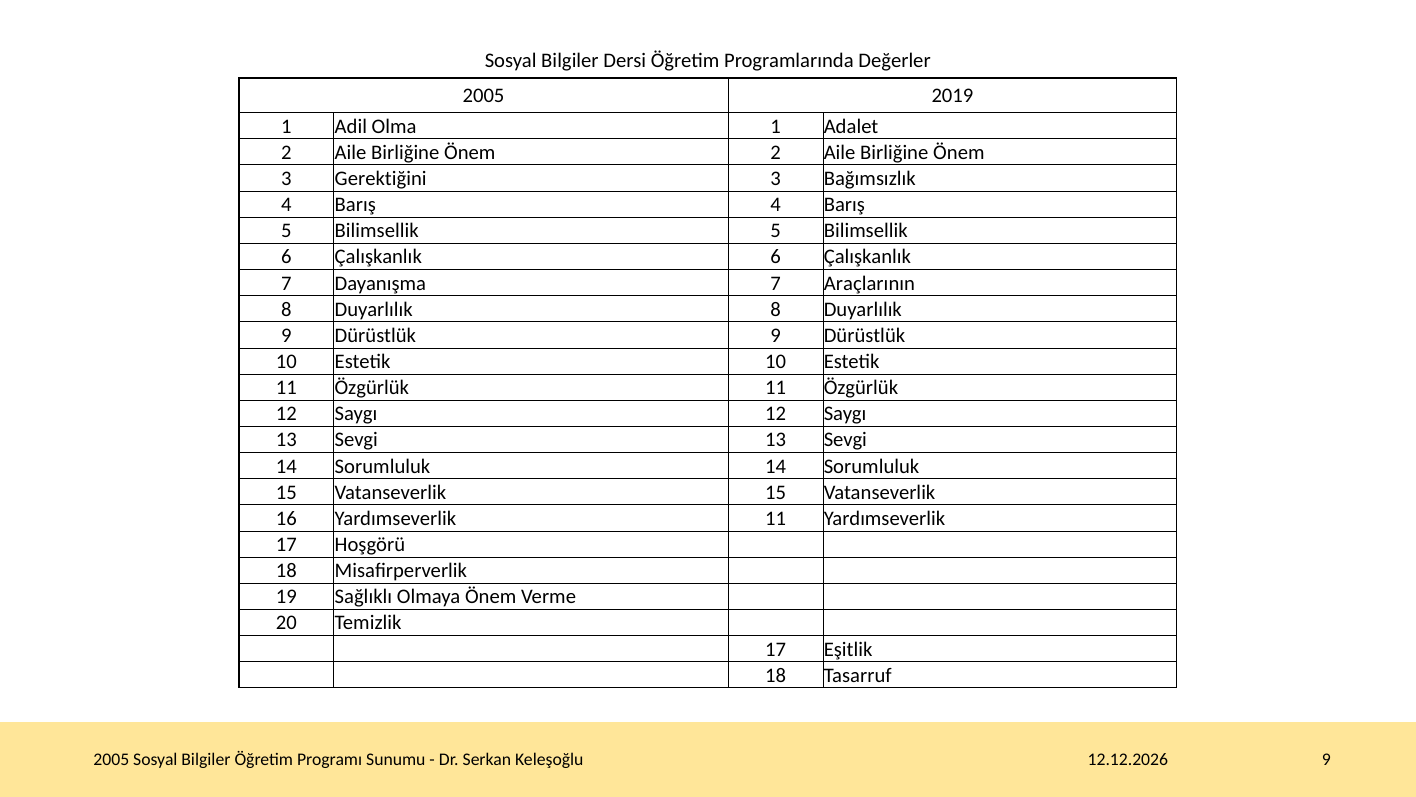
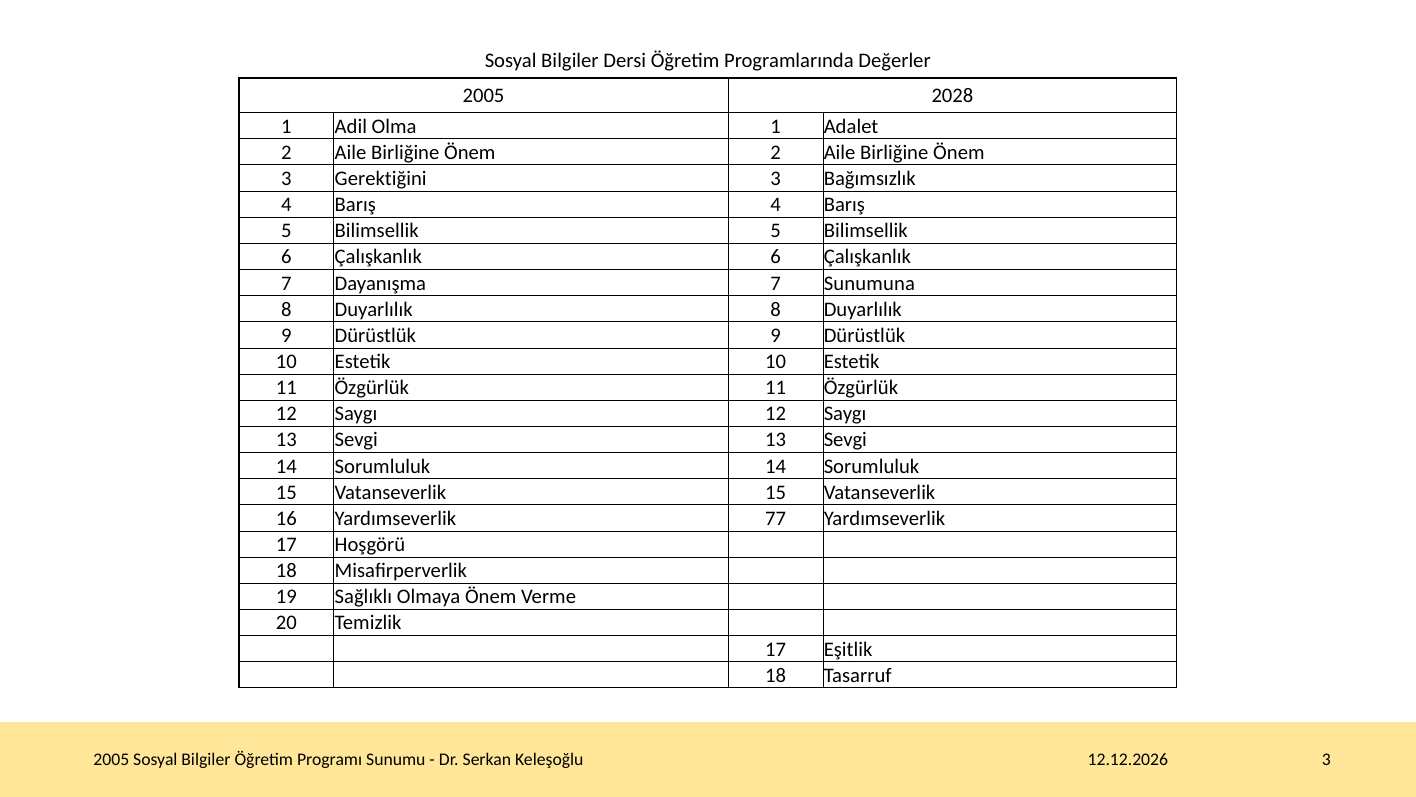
2019: 2019 -> 2028
Araçlarının: Araçlarının -> Sunumuna
Yardımseverlik 11: 11 -> 77
9 at (1326, 760): 9 -> 3
